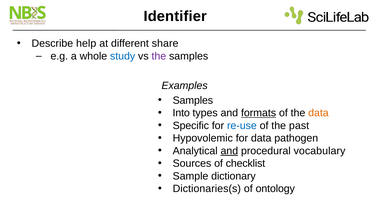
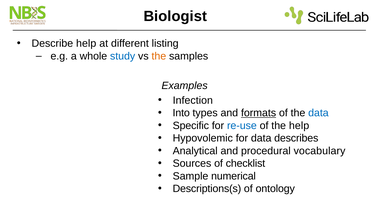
Identifier: Identifier -> Biologist
share: share -> listing
the at (159, 56) colour: purple -> orange
Samples at (193, 100): Samples -> Infection
data at (318, 113) colour: orange -> blue
the past: past -> help
pathogen: pathogen -> describes
and at (229, 151) underline: present -> none
dictionary: dictionary -> numerical
Dictionaries(s: Dictionaries(s -> Descriptions(s
